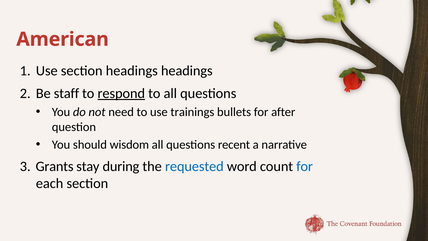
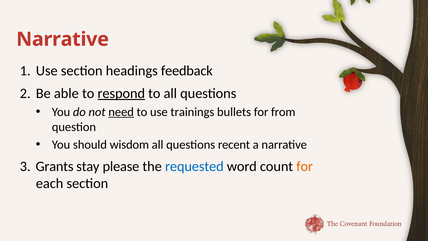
American at (63, 39): American -> Narrative
headings headings: headings -> feedback
staff: staff -> able
need underline: none -> present
after: after -> from
during: during -> please
for at (305, 166) colour: blue -> orange
